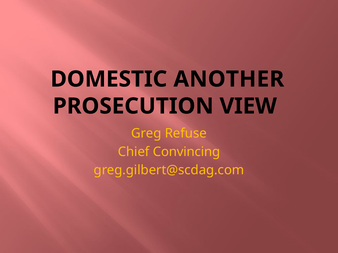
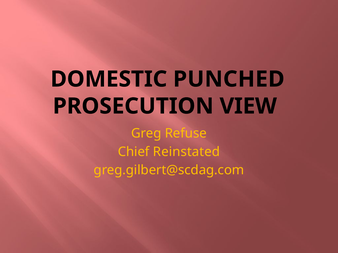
ANOTHER: ANOTHER -> PUNCHED
Convincing: Convincing -> Reinstated
